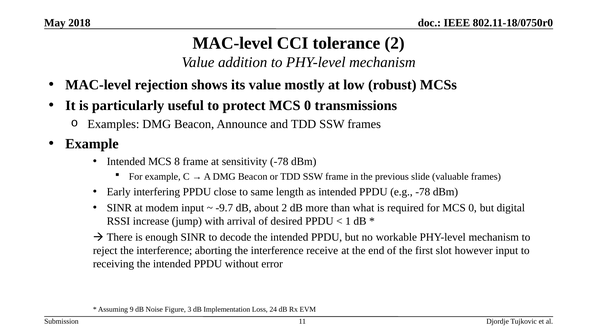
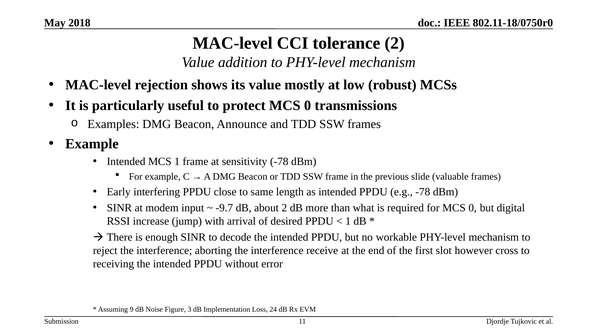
MCS 8: 8 -> 1
however input: input -> cross
